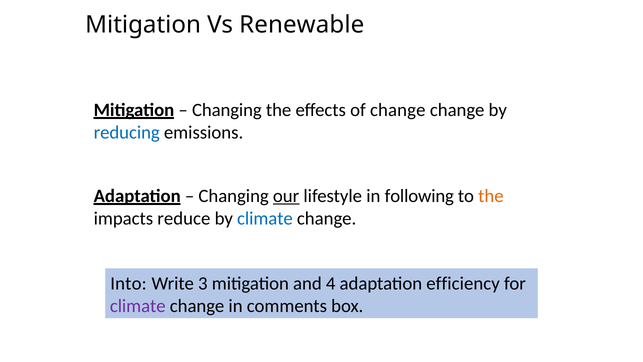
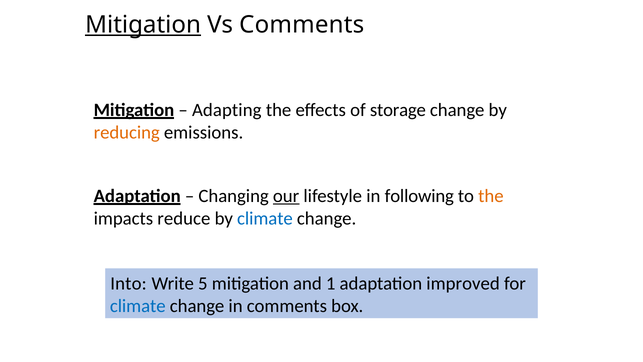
Mitigation at (143, 25) underline: none -> present
Vs Renewable: Renewable -> Comments
Changing at (227, 110): Changing -> Adapting
of change: change -> storage
reducing colour: blue -> orange
3: 3 -> 5
4: 4 -> 1
efficiency: efficiency -> improved
climate at (138, 306) colour: purple -> blue
